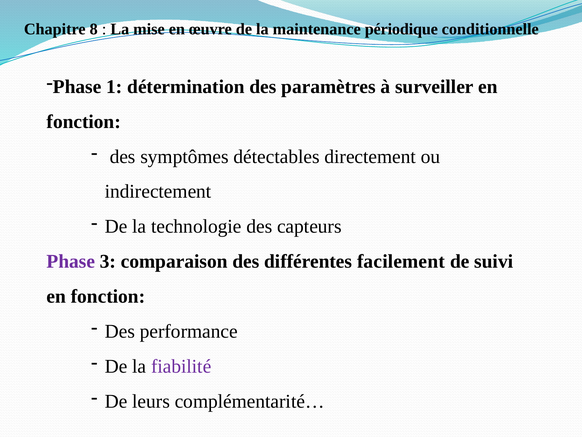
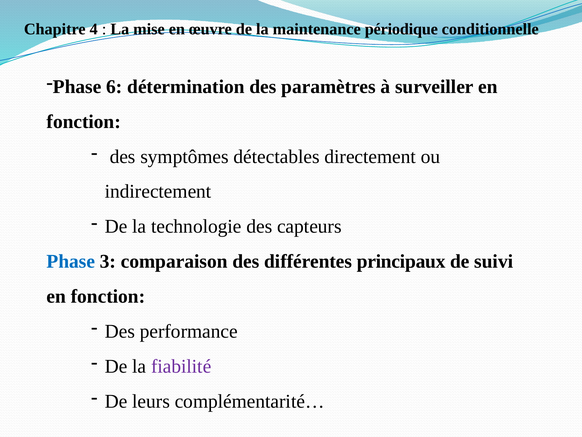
8: 8 -> 4
1: 1 -> 6
Phase at (71, 261) colour: purple -> blue
facilement: facilement -> principaux
